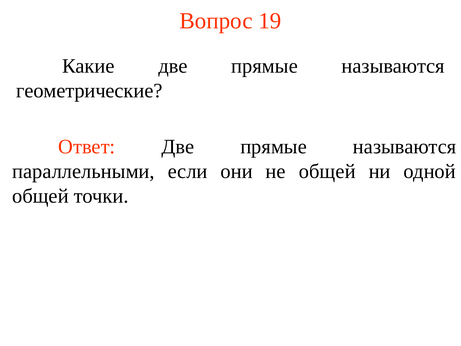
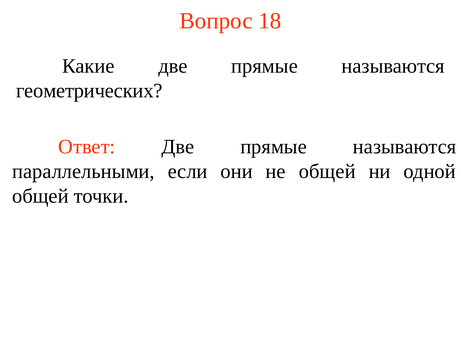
19: 19 -> 18
геометрические: геометрические -> геометрических
